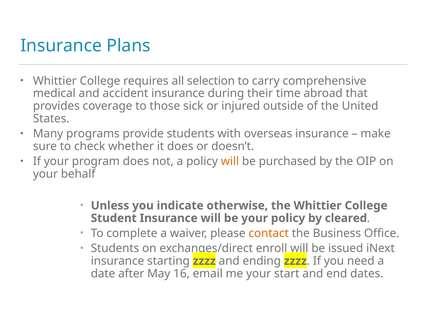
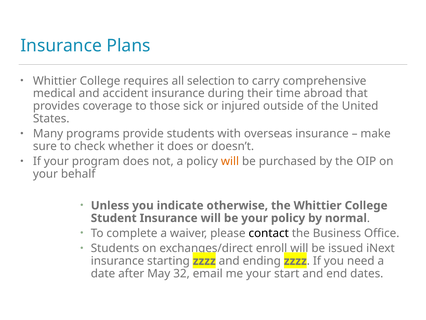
cleared: cleared -> normal
contact colour: orange -> black
16: 16 -> 32
